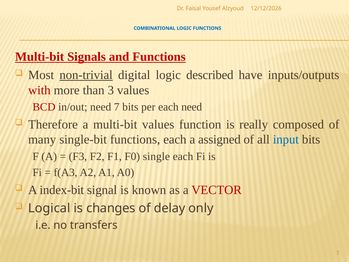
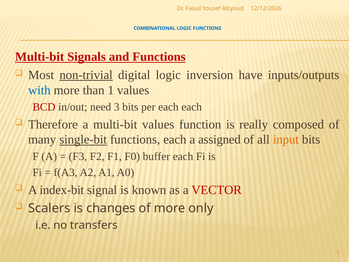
described: described -> inversion
with colour: red -> blue
than 3: 3 -> 1
7: 7 -> 3
each need: need -> each
single-bit underline: none -> present
input colour: blue -> orange
single: single -> buffer
Logical: Logical -> Scalers
of delay: delay -> more
